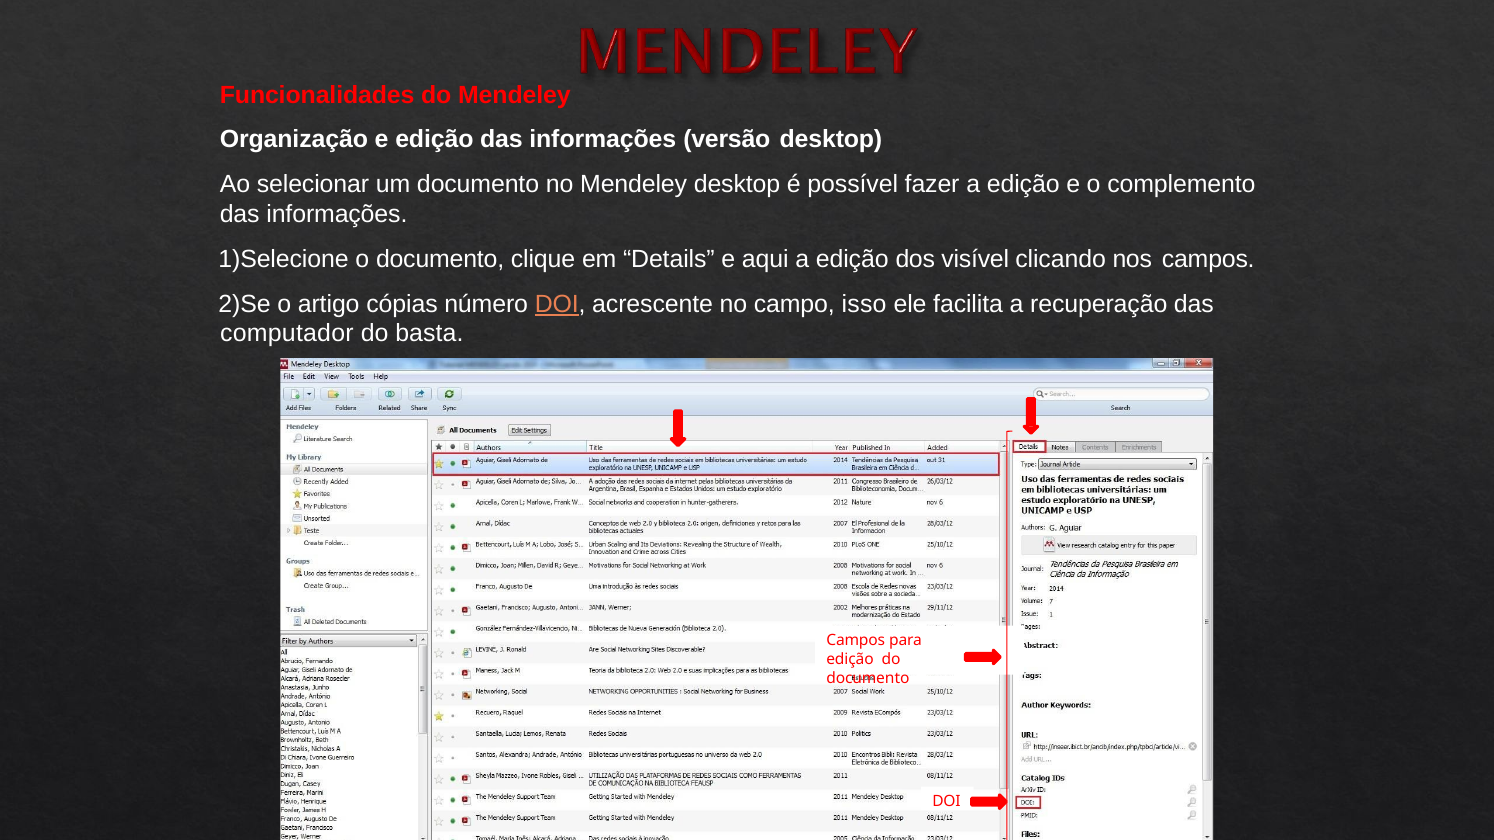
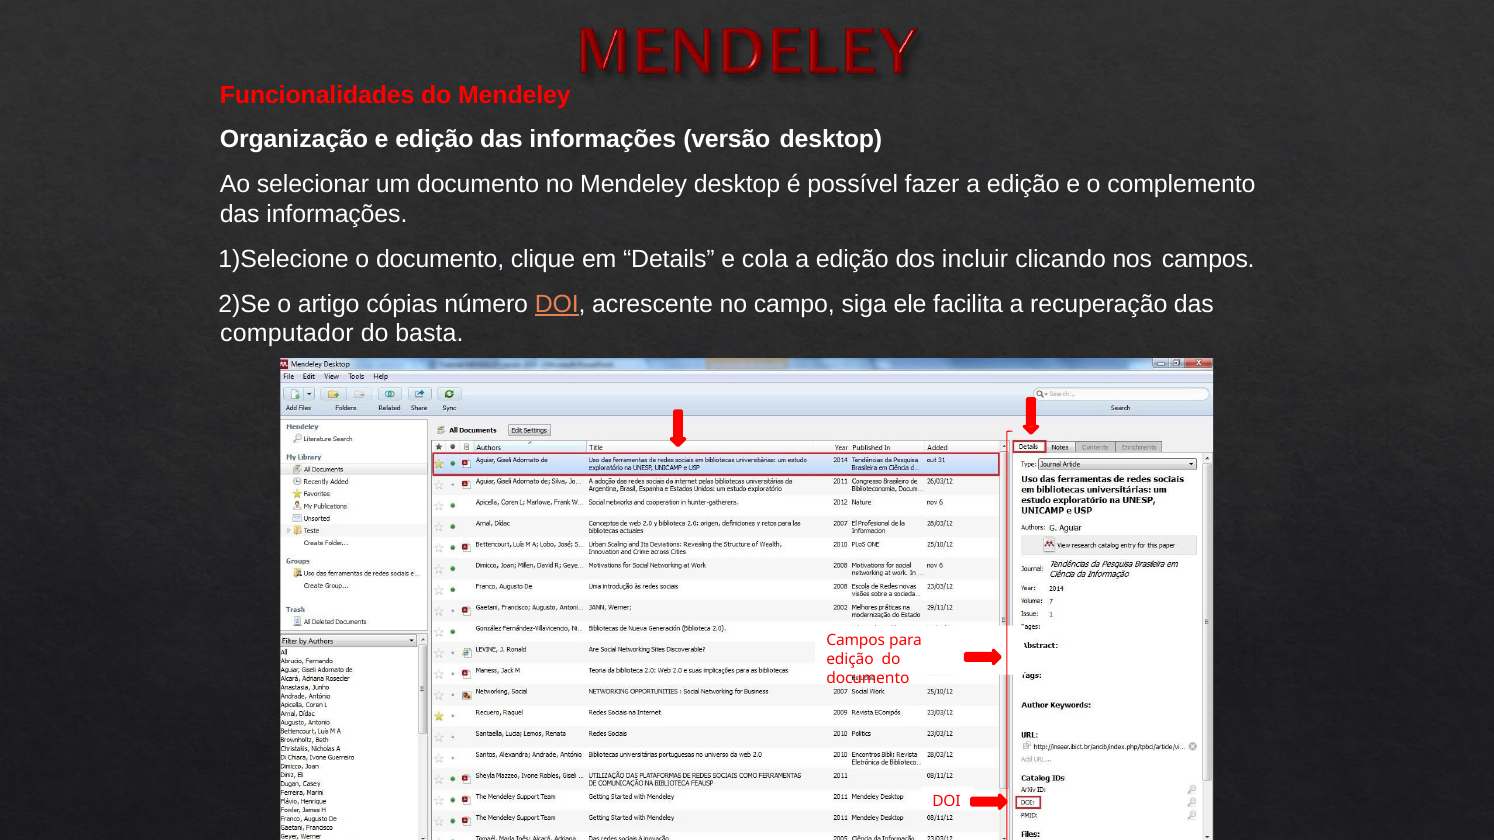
aqui: aqui -> cola
visível: visível -> incluir
isso: isso -> siga
